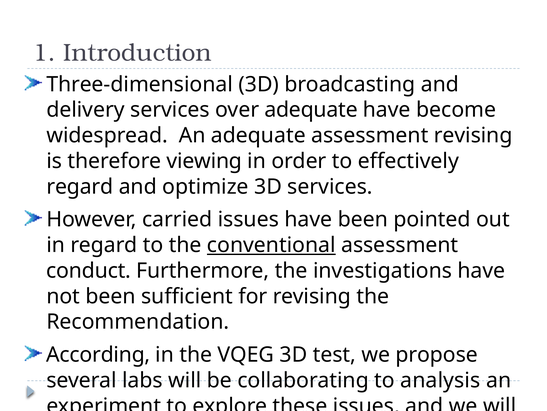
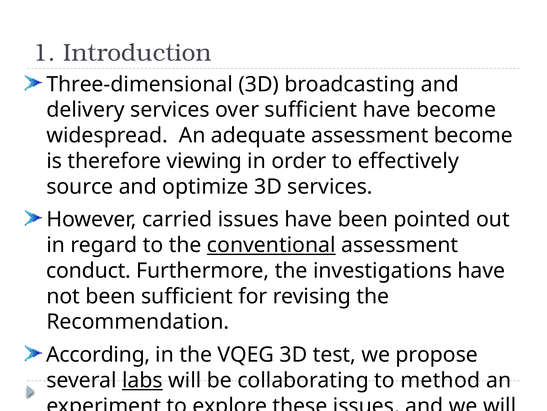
over adequate: adequate -> sufficient
assessment revising: revising -> become
regard at (80, 186): regard -> source
labs underline: none -> present
analysis: analysis -> method
